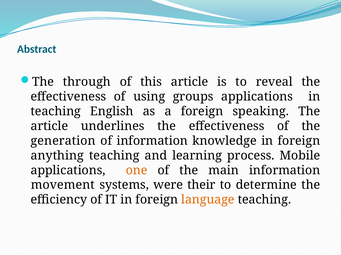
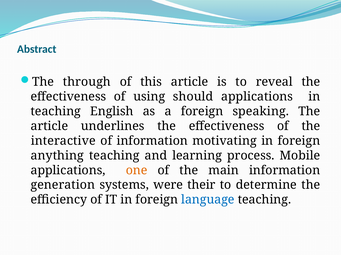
groups: groups -> should
generation: generation -> interactive
knowledge: knowledge -> motivating
movement: movement -> generation
language colour: orange -> blue
